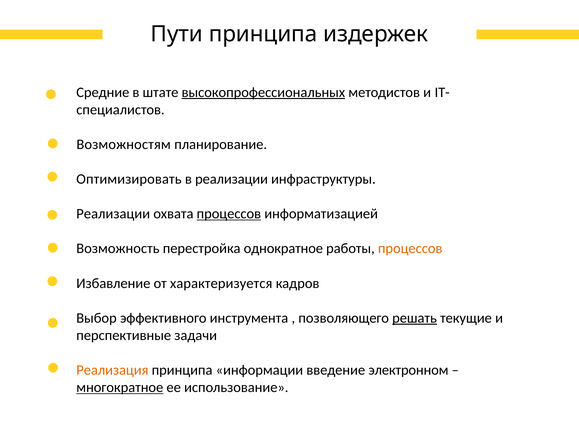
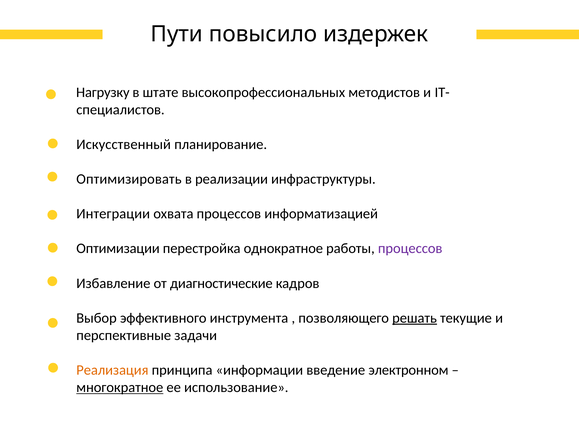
Пути принципа: принципа -> повысило
Средние: Средние -> Нагрузку
высокопрофессиональных underline: present -> none
Возможностям: Возможностям -> Искусственный
Реализации at (113, 214): Реализации -> Интеграции
процессов at (229, 214) underline: present -> none
Возможность: Возможность -> Оптимизации
процессов at (410, 249) colour: orange -> purple
характеризуется: характеризуется -> диагностические
